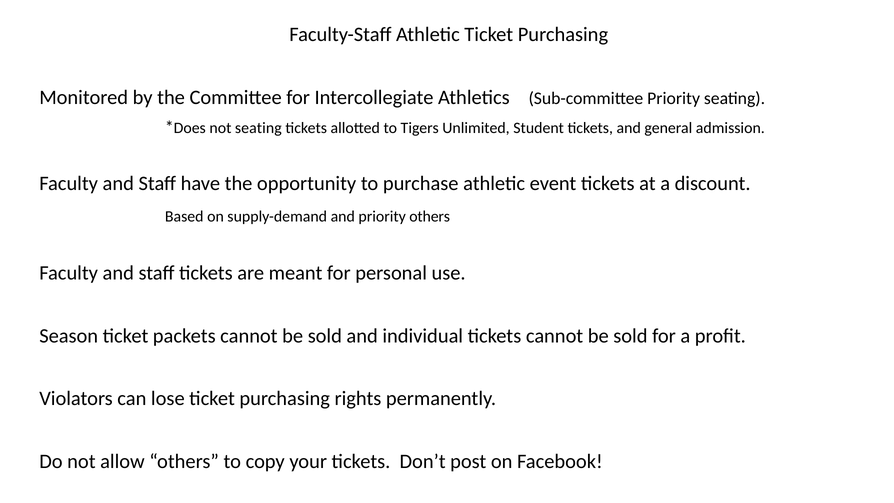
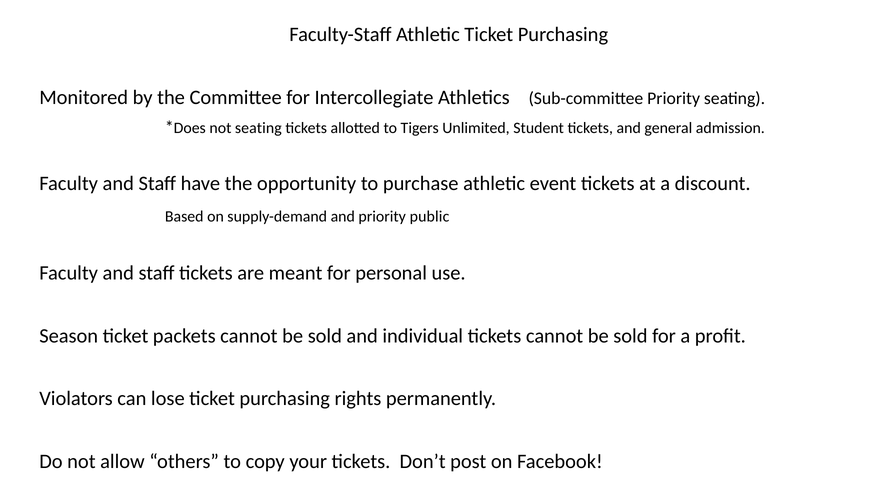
priority others: others -> public
